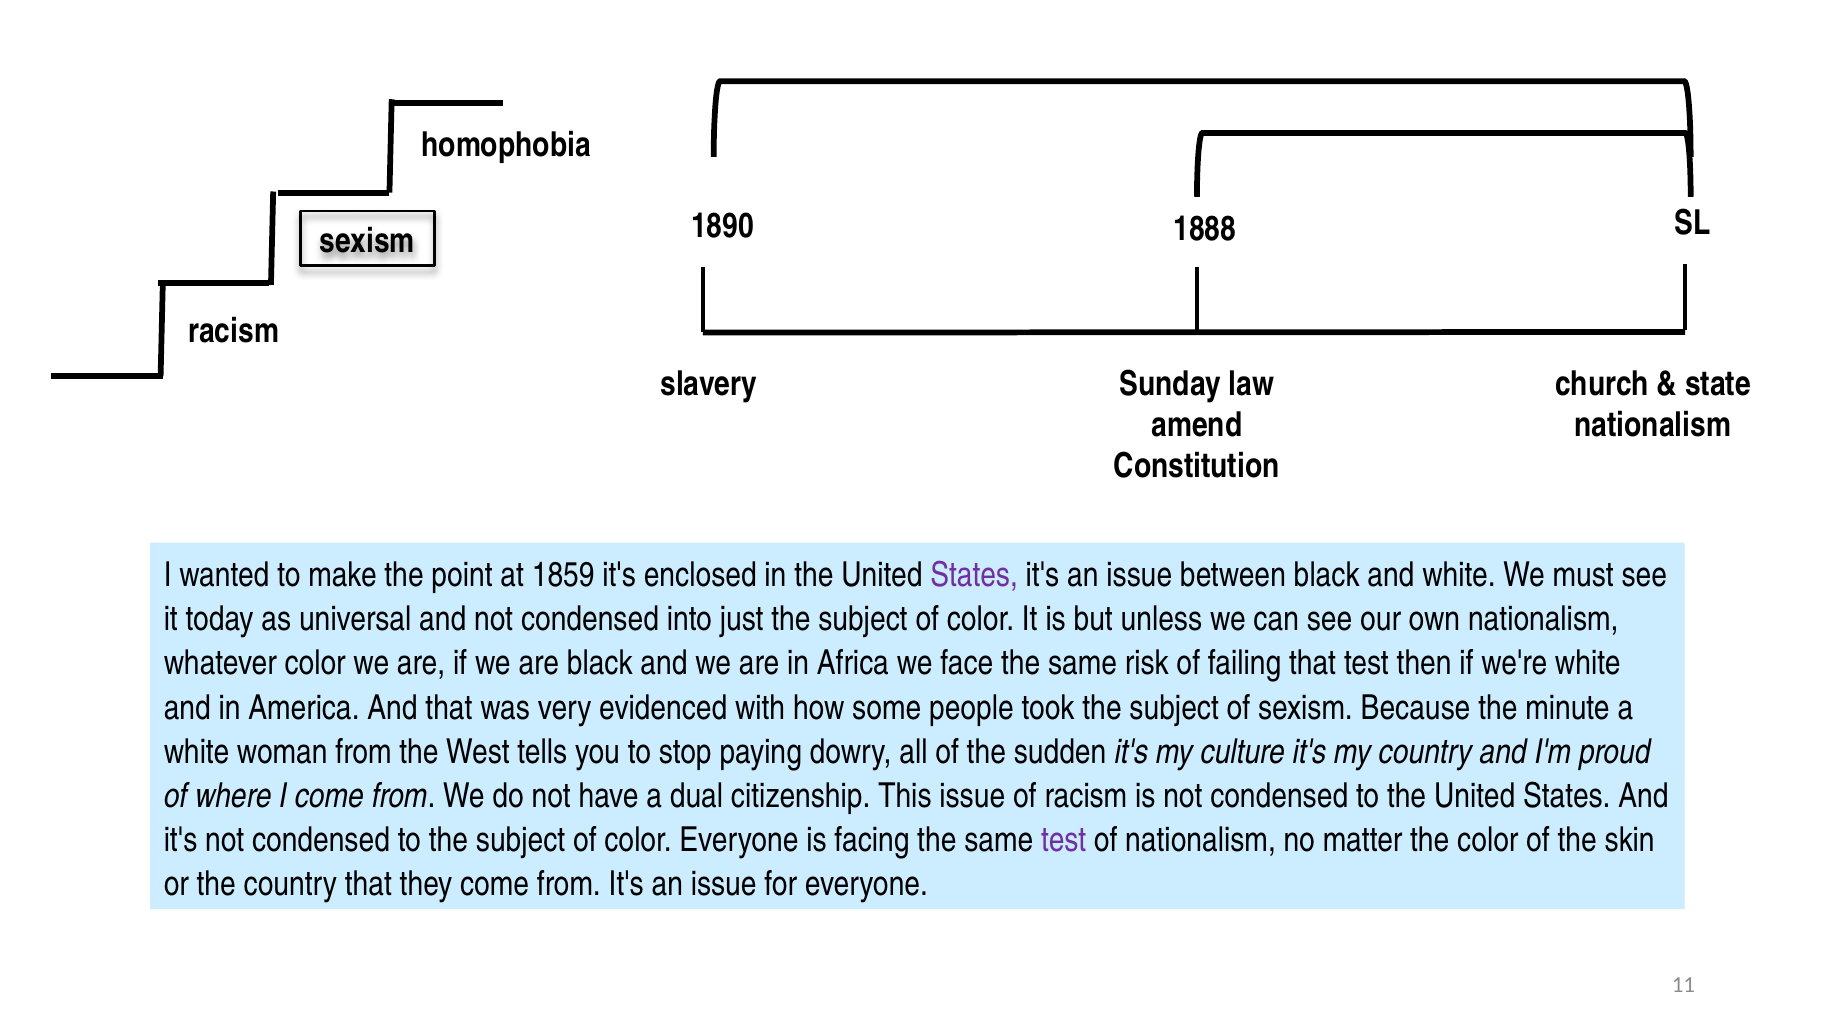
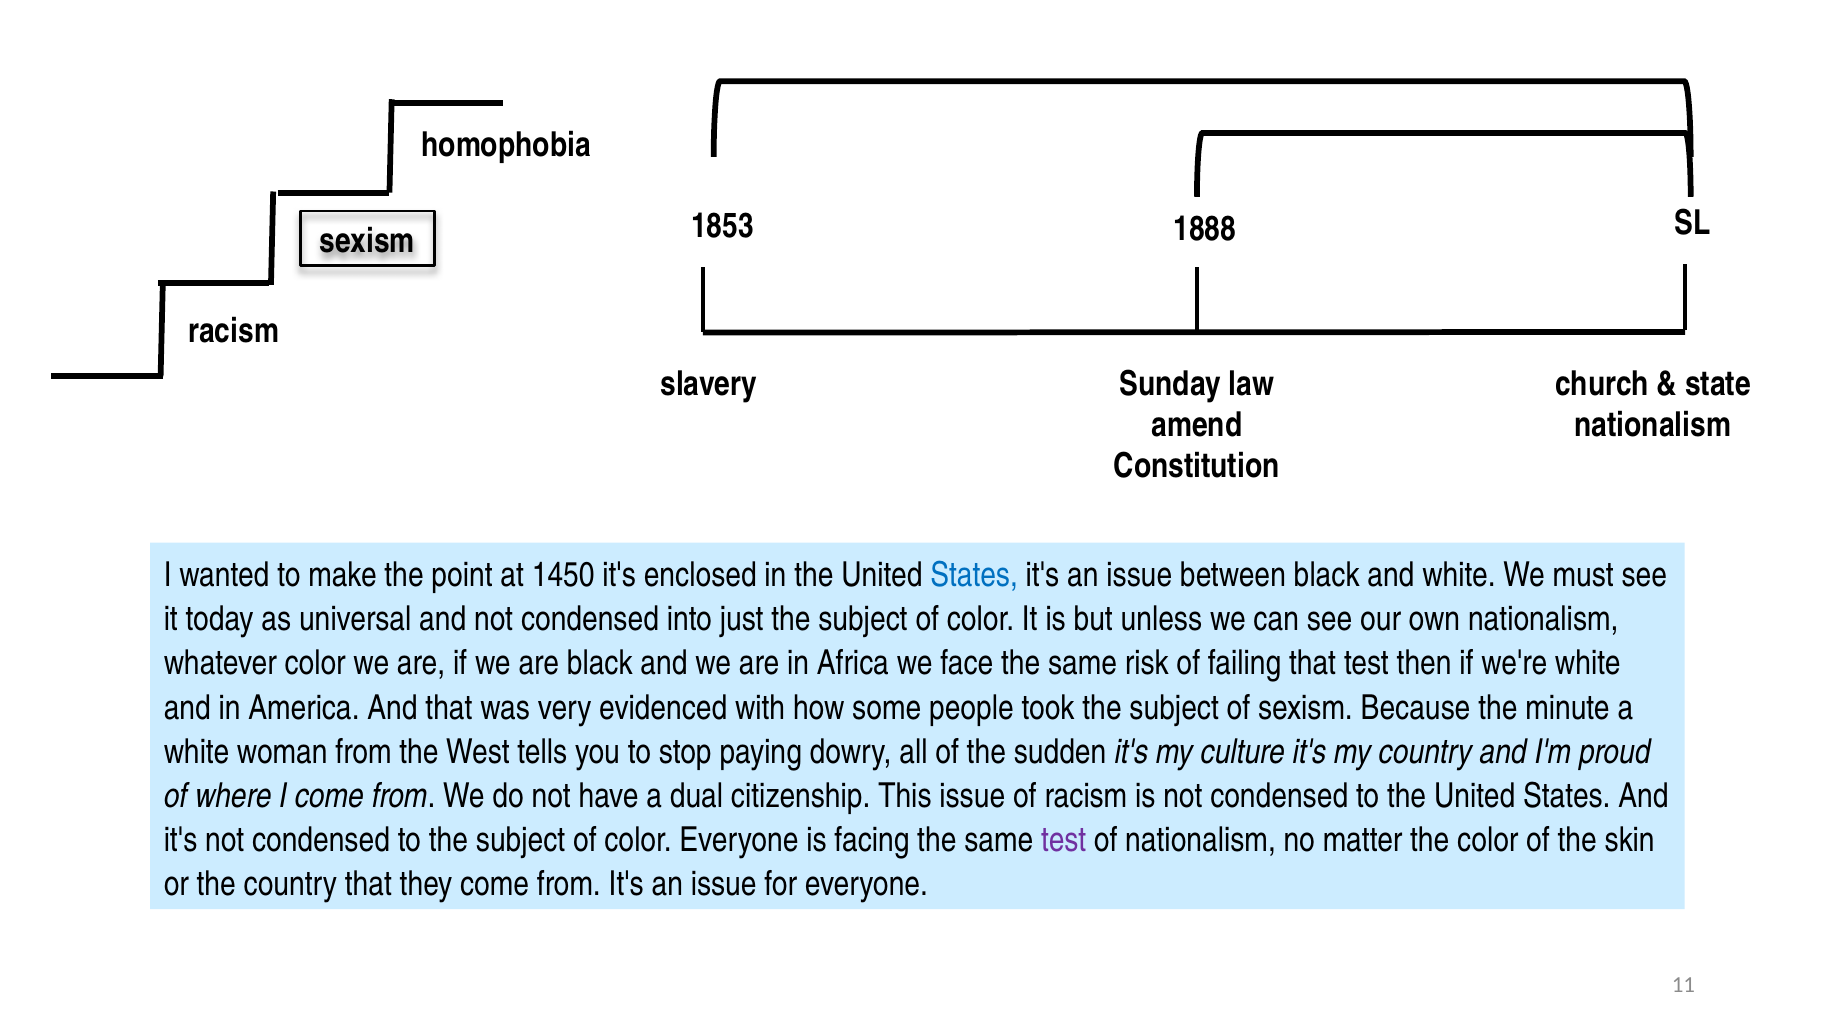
1890: 1890 -> 1853
1859: 1859 -> 1450
States at (974, 575) colour: purple -> blue
